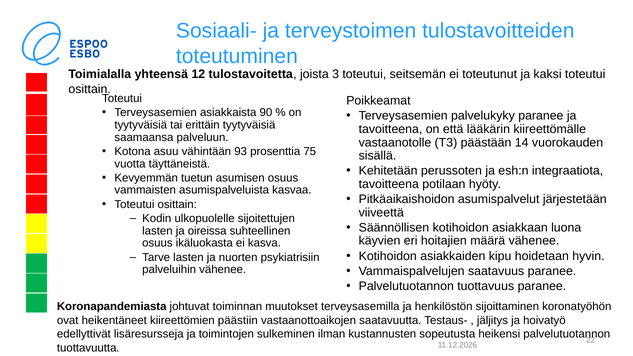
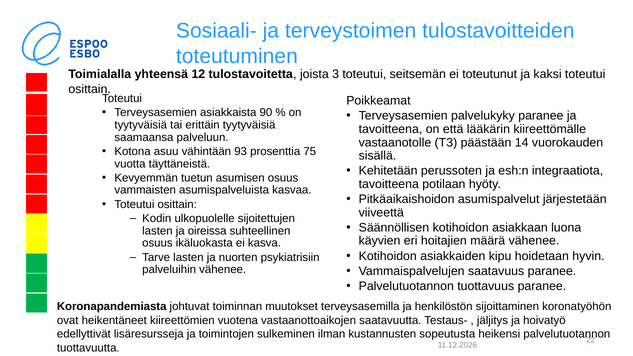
päästiin: päästiin -> vuotena
